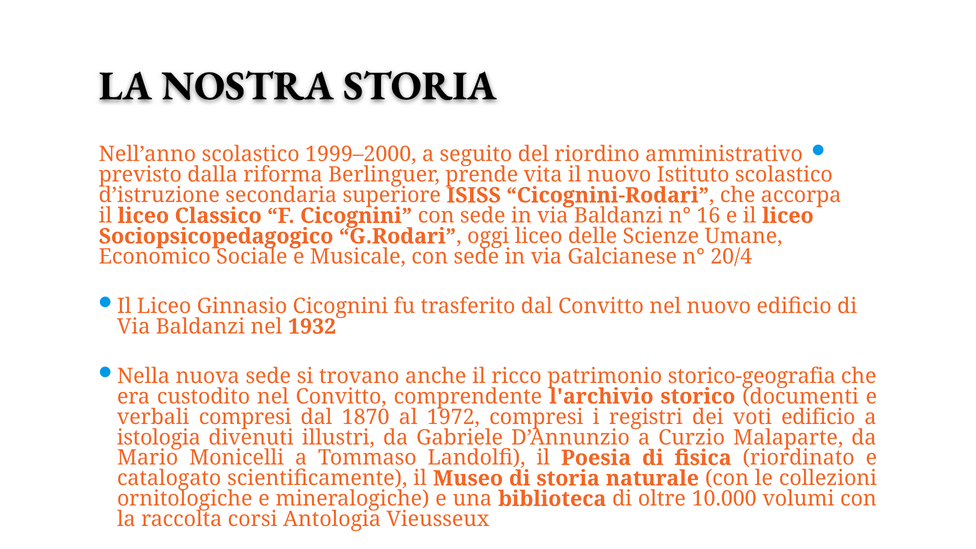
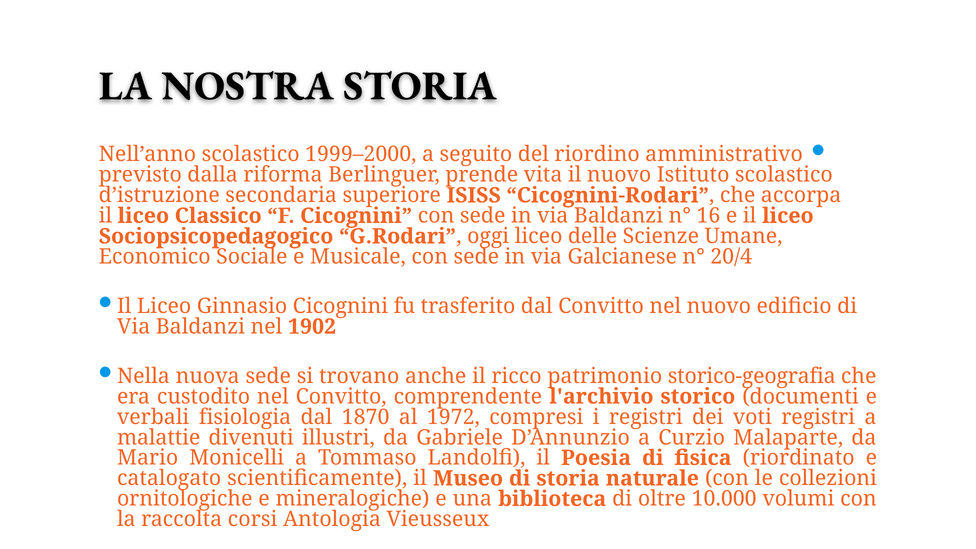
1932: 1932 -> 1902
verbali compresi: compresi -> fisiologia
voti edificio: edificio -> registri
istologia: istologia -> malattie
